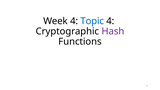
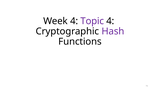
Topic colour: blue -> purple
